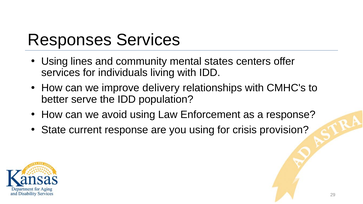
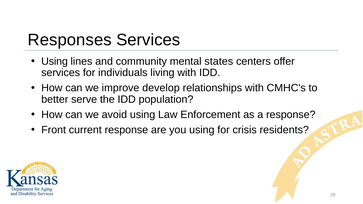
delivery: delivery -> develop
State: State -> Front
provision: provision -> residents
